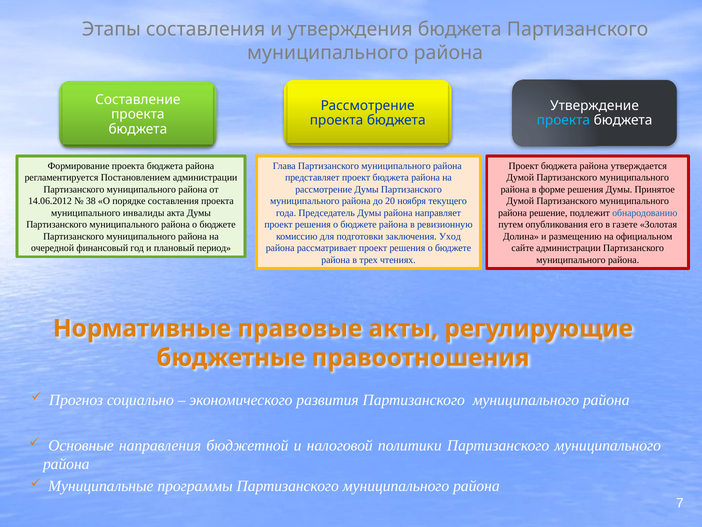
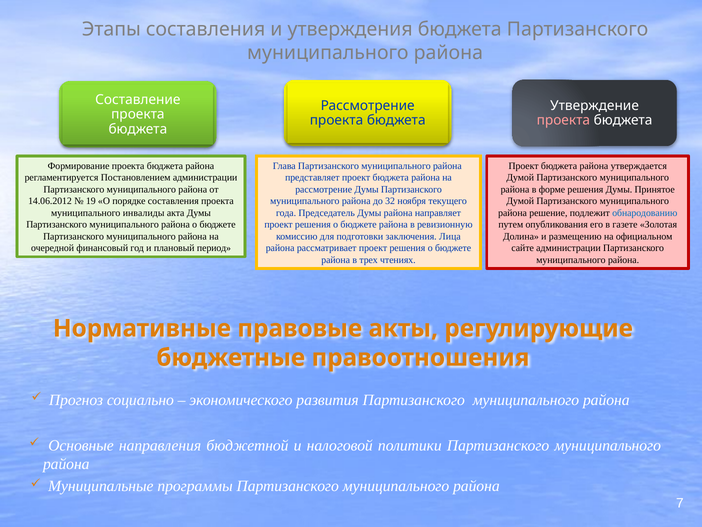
проекта at (563, 120) colour: light blue -> pink
38: 38 -> 19
20: 20 -> 32
Уход: Уход -> Лица
